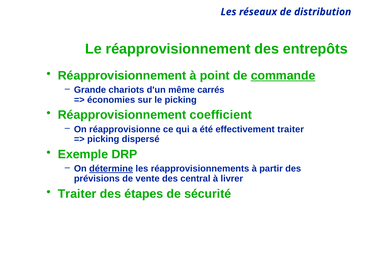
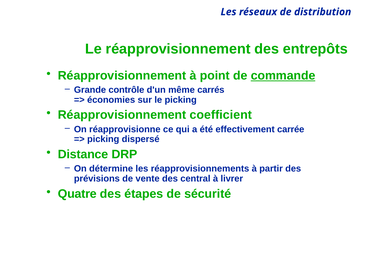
chariots: chariots -> contrôle
effectivement traiter: traiter -> carrée
Exemple: Exemple -> Distance
détermine underline: present -> none
Traiter at (77, 194): Traiter -> Quatre
